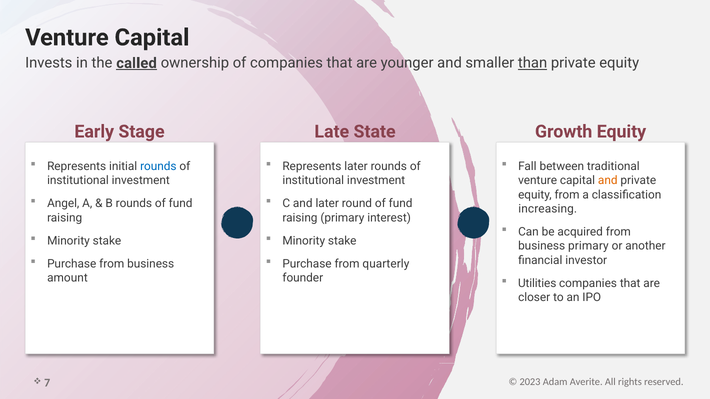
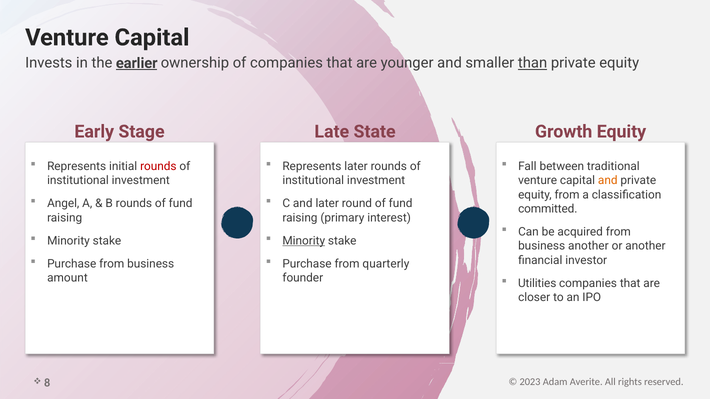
called: called -> earlier
rounds at (158, 166) colour: blue -> red
increasing: increasing -> committed
Minority at (304, 241) underline: none -> present
business primary: primary -> another
7: 7 -> 8
